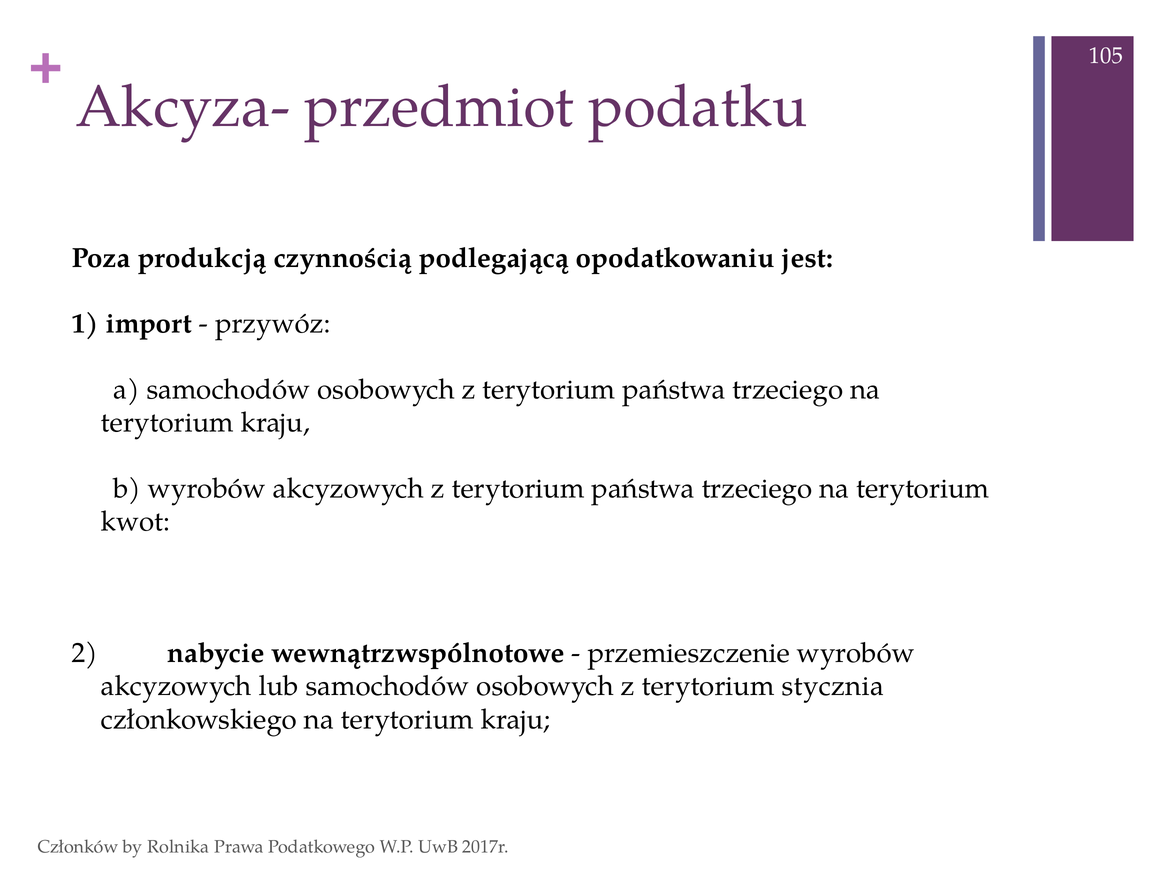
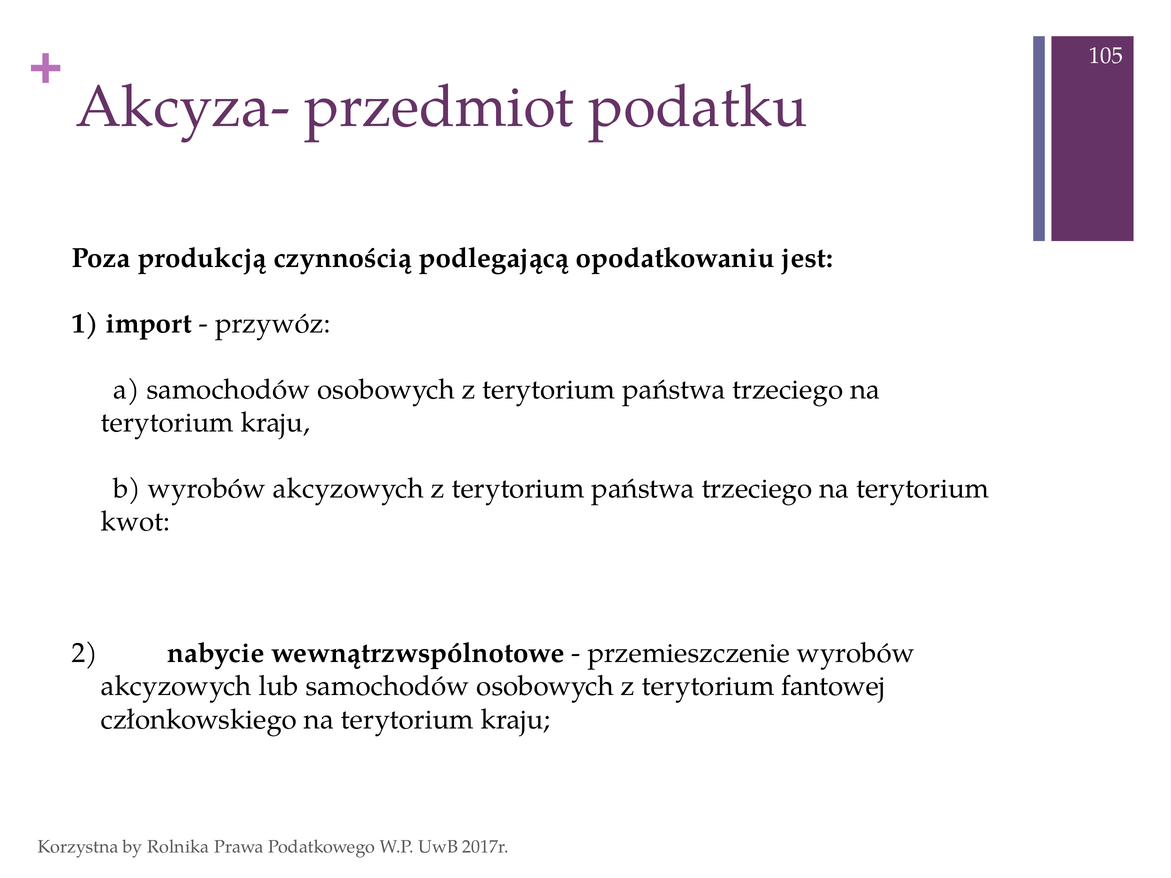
stycznia: stycznia -> fantowej
Członków: Członków -> Korzystna
